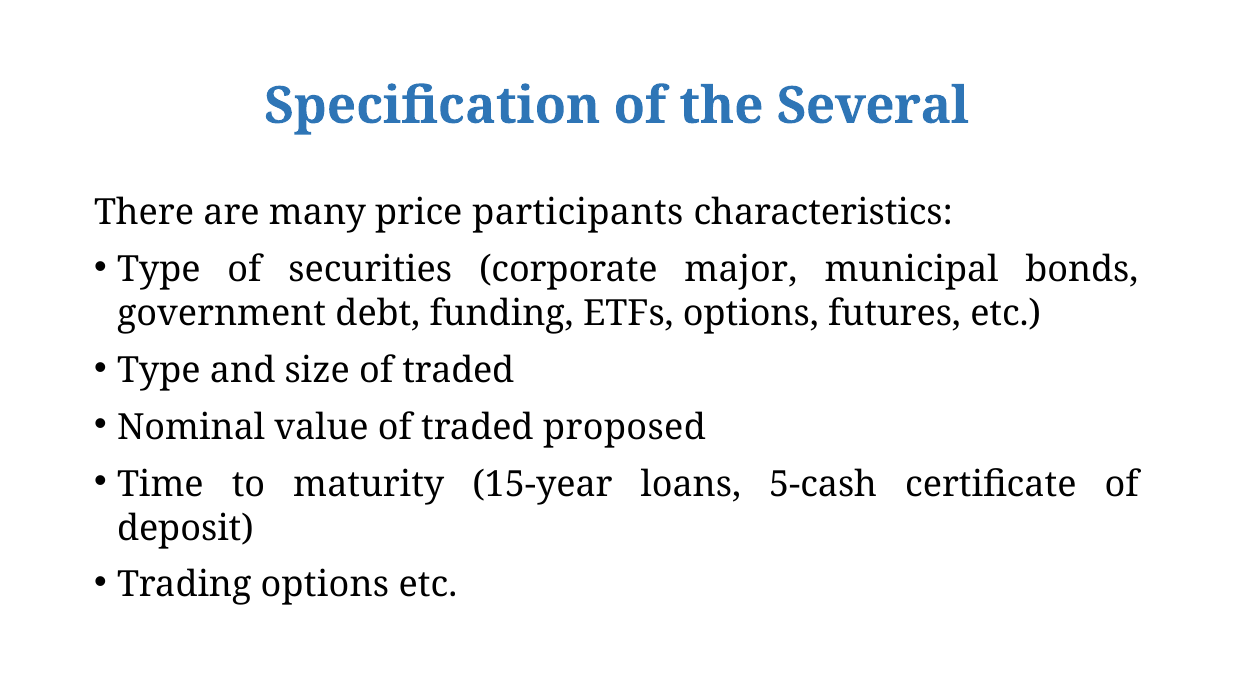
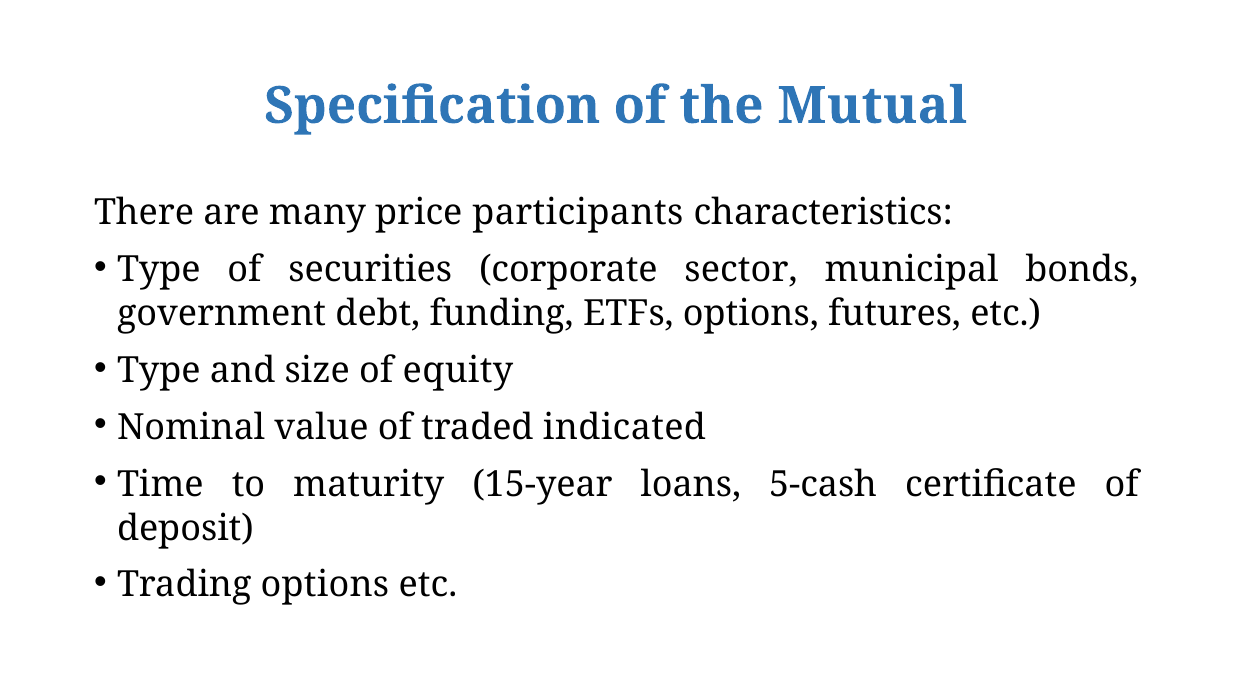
Several: Several -> Mutual
major: major -> sector
size of traded: traded -> equity
proposed: proposed -> indicated
